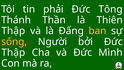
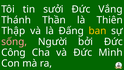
phải: phải -> sưởi
Tông: Tông -> Vắng
sống colour: yellow -> pink
Thập at (13, 52): Thập -> Công
